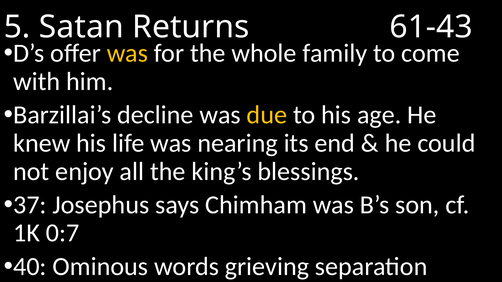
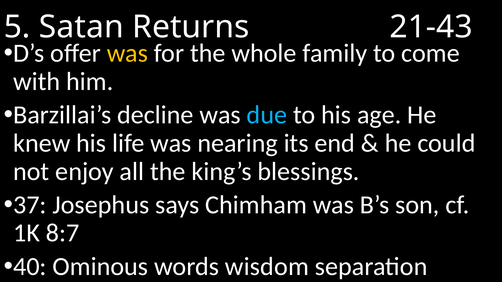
61-43: 61-43 -> 21-43
due colour: yellow -> light blue
0:7: 0:7 -> 8:7
grieving: grieving -> wisdom
